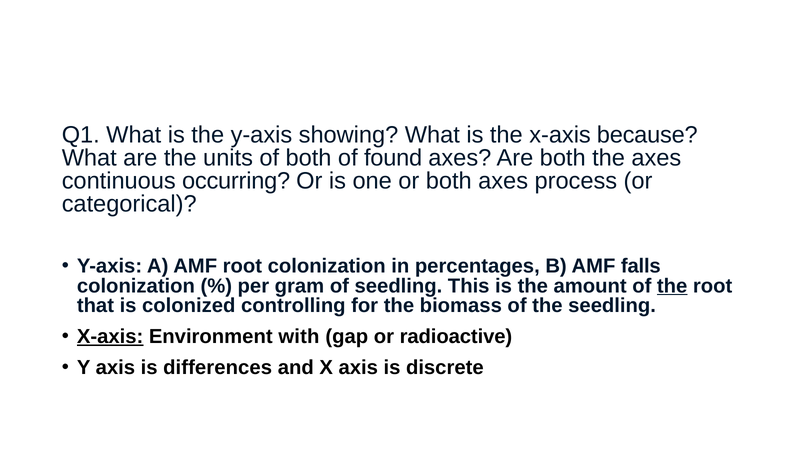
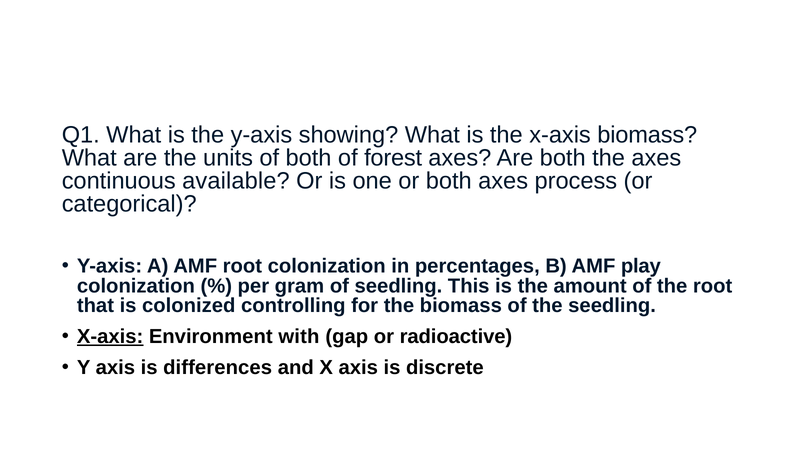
x-axis because: because -> biomass
found: found -> forest
occurring: occurring -> available
falls: falls -> play
the at (672, 286) underline: present -> none
